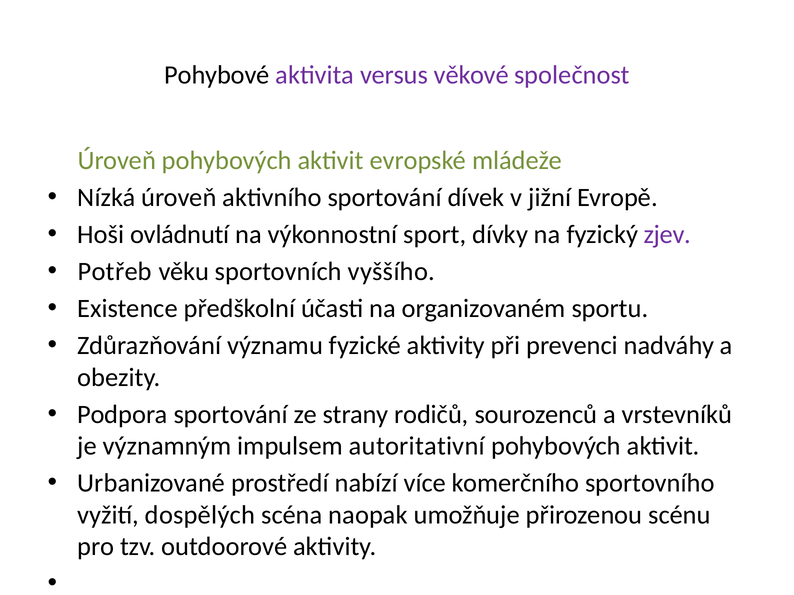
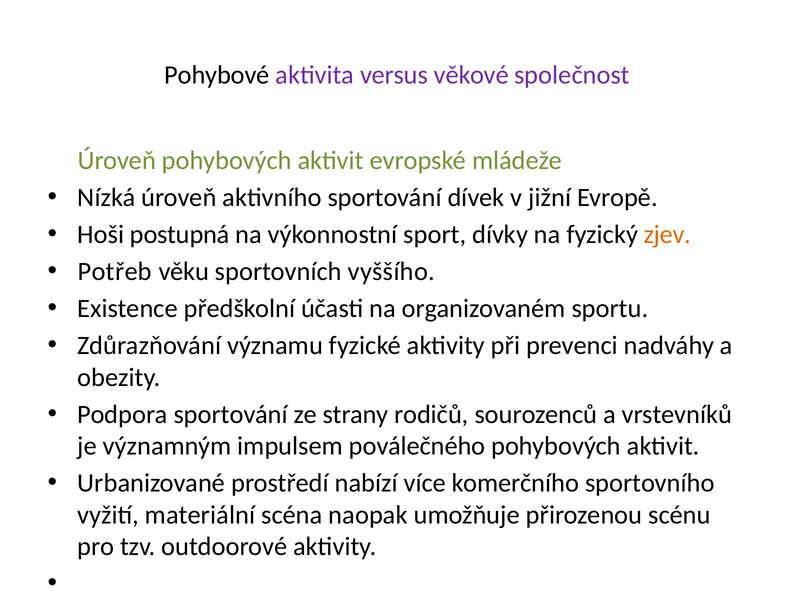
ovládnutí: ovládnutí -> postupná
zjev colour: purple -> orange
autoritativní: autoritativní -> poválečného
dospělých: dospělých -> materiální
